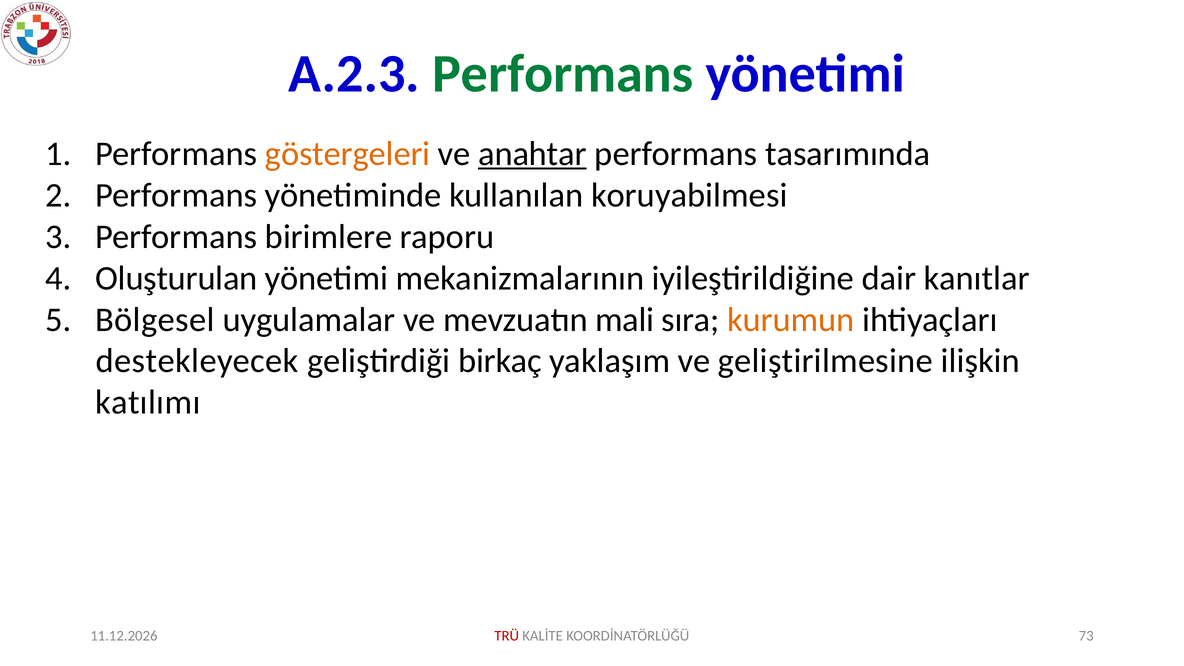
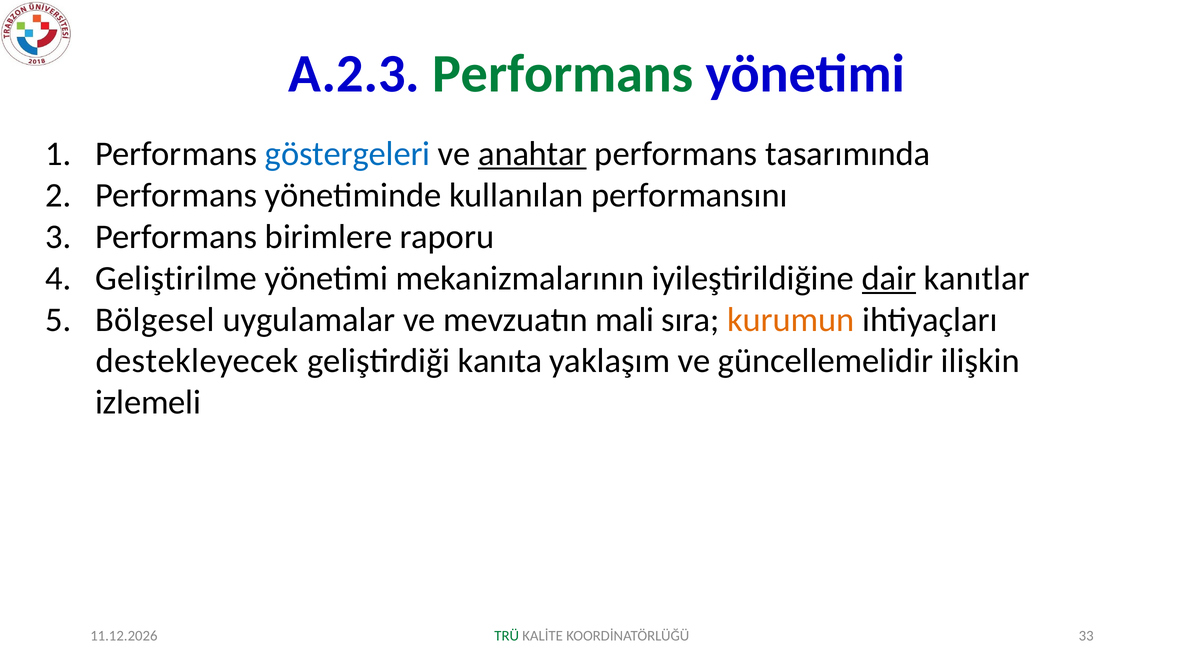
göstergeleri colour: orange -> blue
koruyabilmesi: koruyabilmesi -> performansını
Oluşturulan: Oluşturulan -> Geliştirilme
dair underline: none -> present
birkaç: birkaç -> kanıta
geliştirilmesine: geliştirilmesine -> güncellemelidir
katılımı: katılımı -> izlemeli
TRÜ colour: red -> green
73: 73 -> 33
